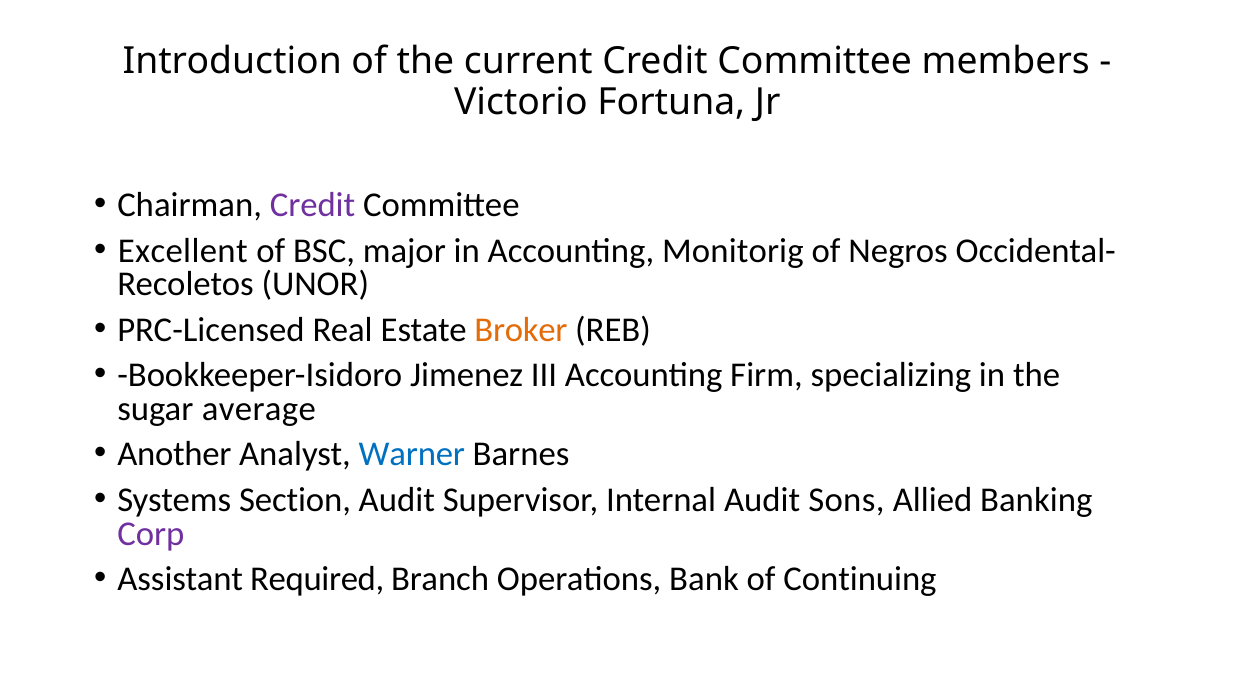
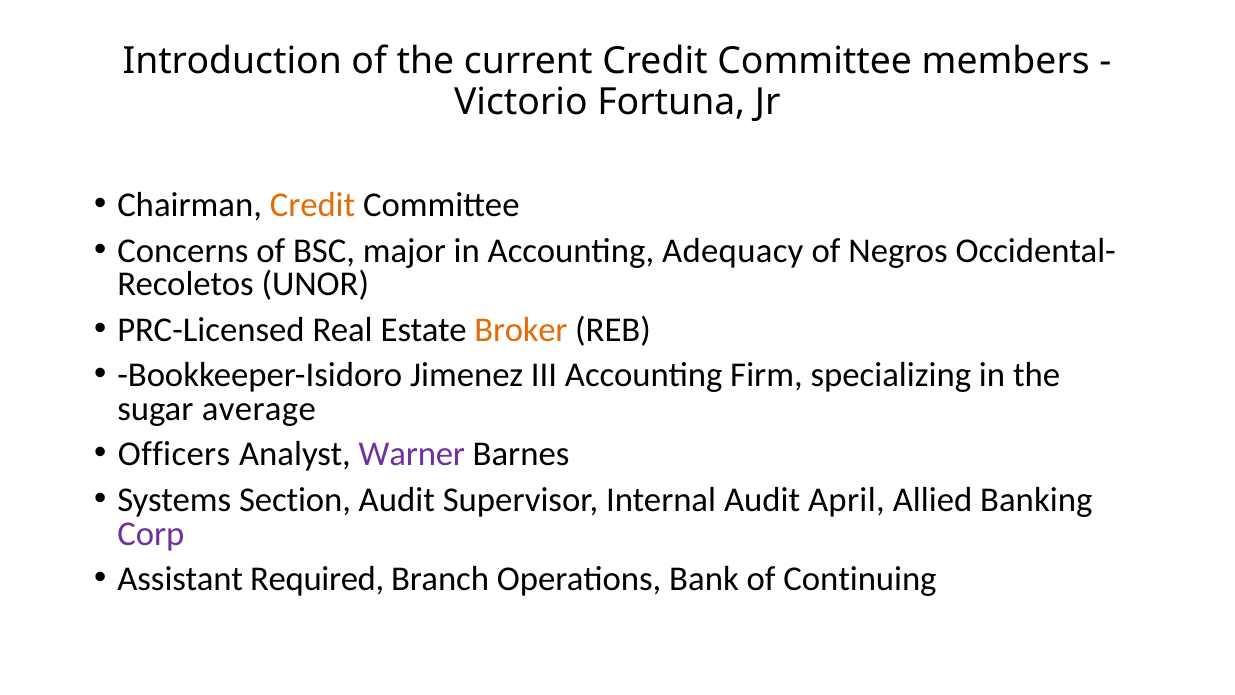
Credit at (313, 205) colour: purple -> orange
Excellent: Excellent -> Concerns
Monitorig: Monitorig -> Adequacy
Another: Another -> Officers
Warner colour: blue -> purple
Sons: Sons -> April
